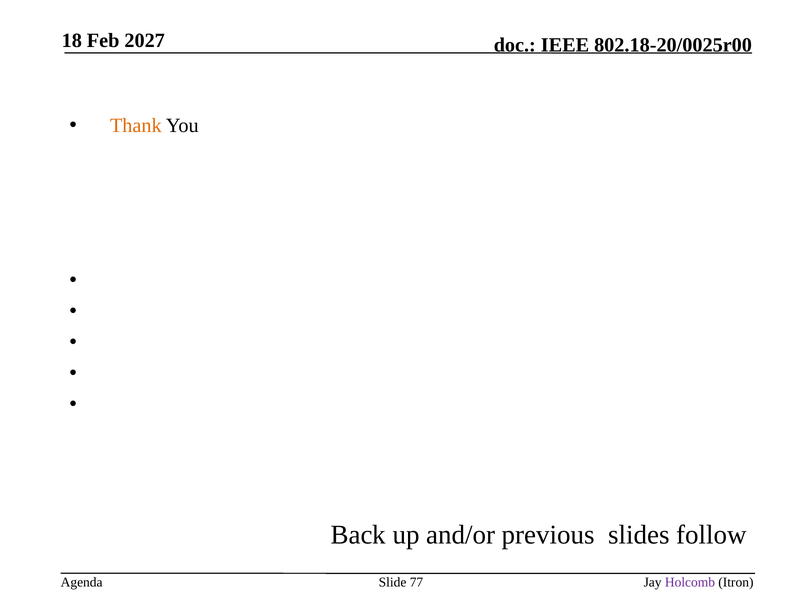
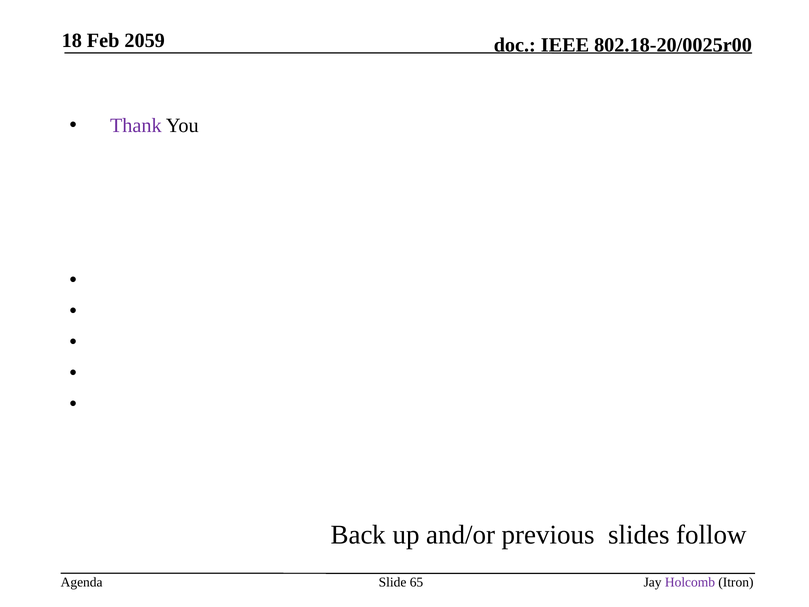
2027: 2027 -> 2059
Thank colour: orange -> purple
77: 77 -> 65
